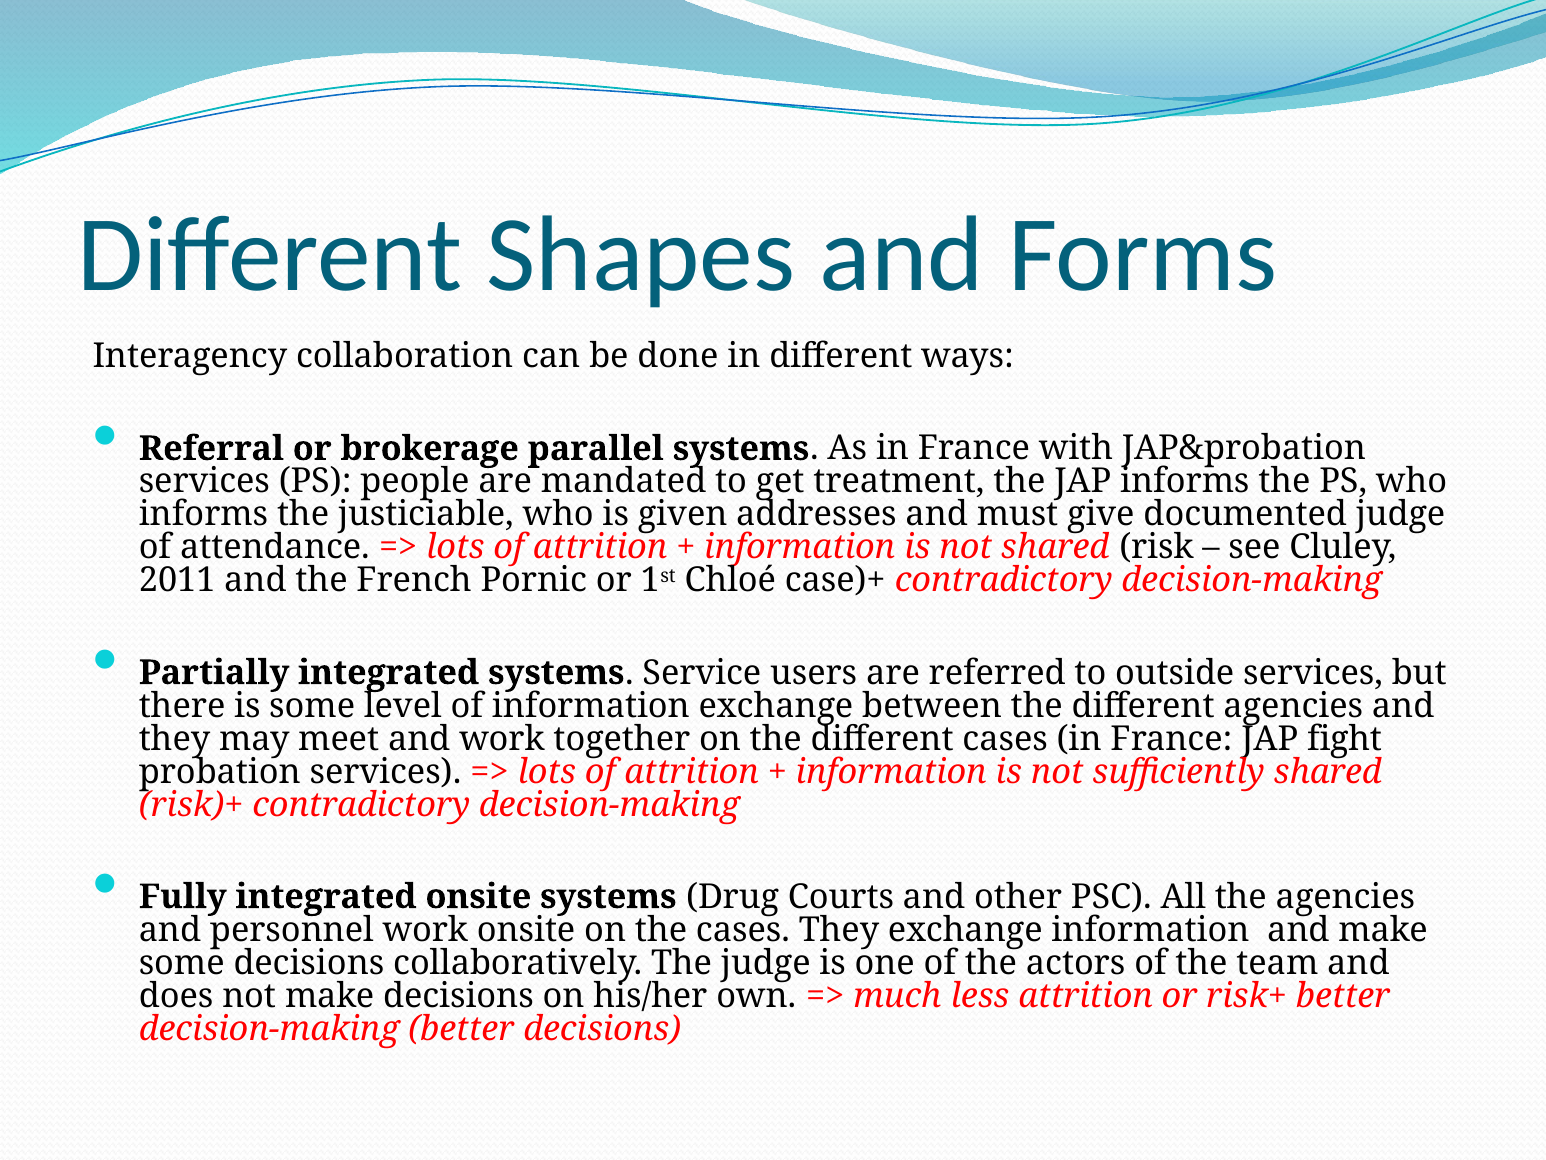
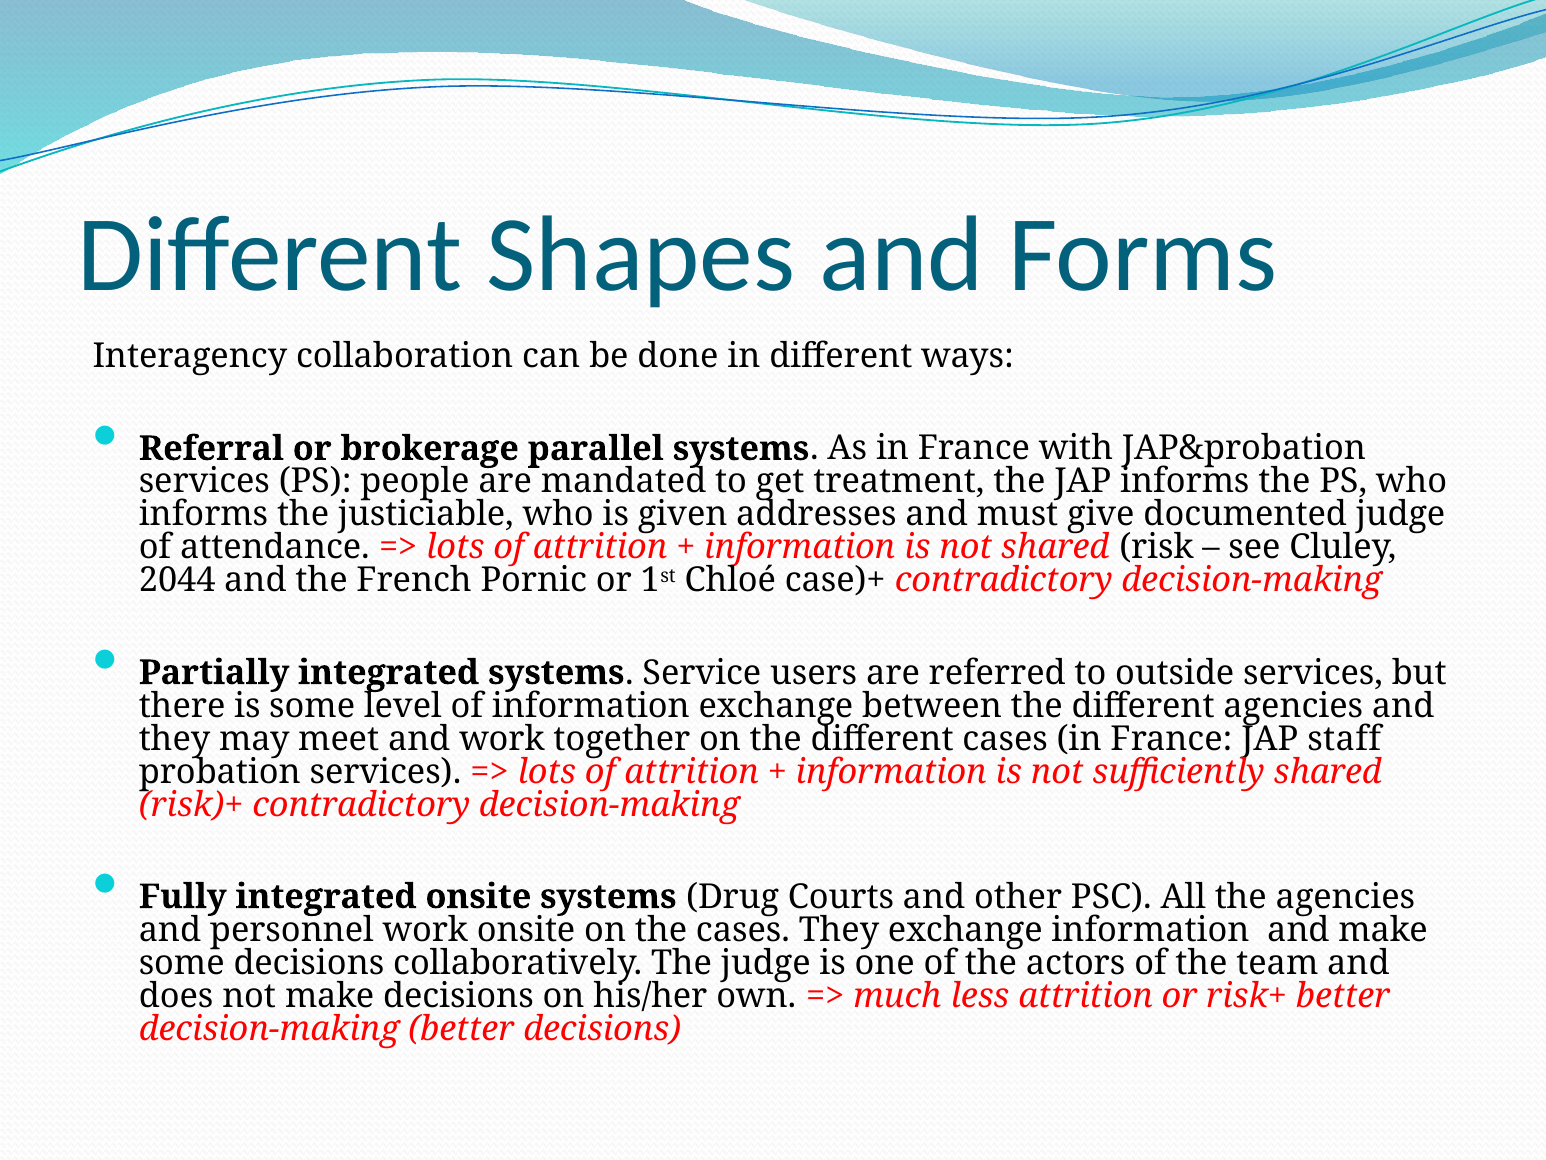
2011: 2011 -> 2044
fight: fight -> staff
